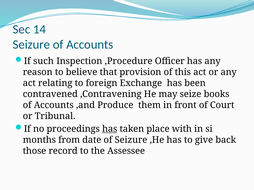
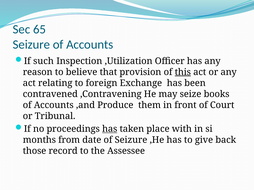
14: 14 -> 65
,Procedure: ,Procedure -> ,Utilization
this underline: none -> present
